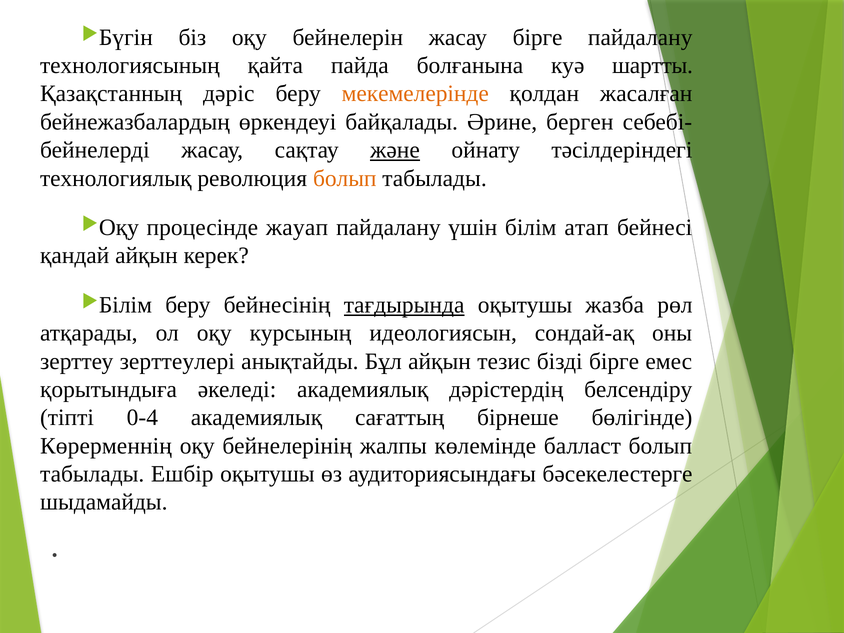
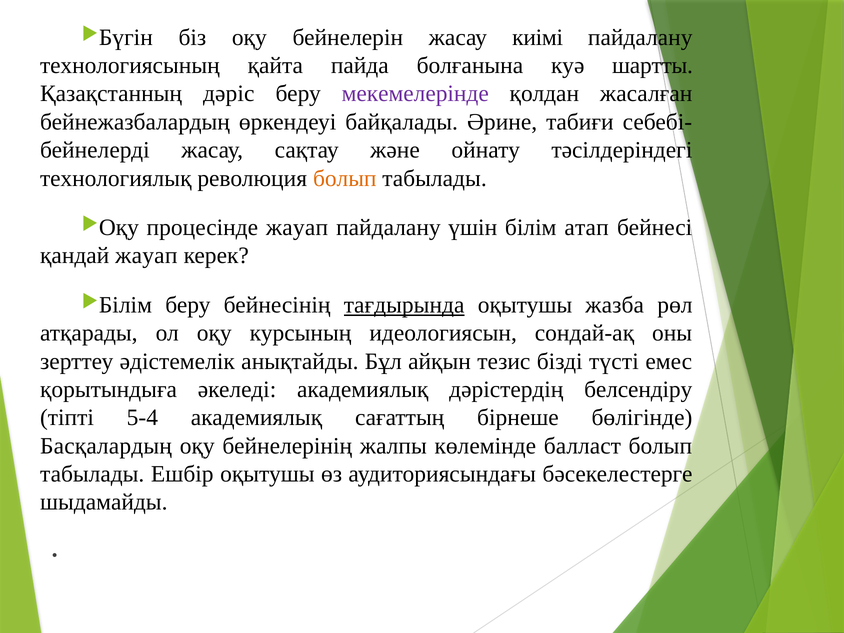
жасау бірге: бірге -> киімі
мекемелерінде colour: orange -> purple
берген: берген -> табиғи
және underline: present -> none
қандай айқын: айқын -> жауап
зерттеулері: зерттеулері -> әдістемелік
бізді бірге: бірге -> түсті
0-4: 0-4 -> 5-4
Көрерменнің: Көрерменнің -> Басқалардың
